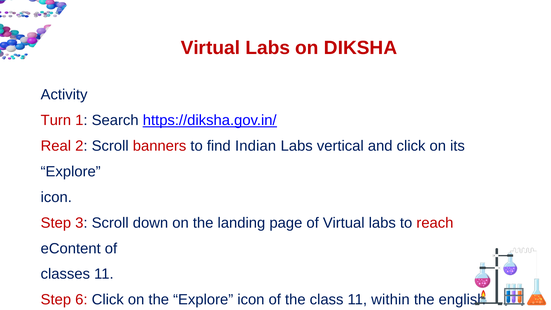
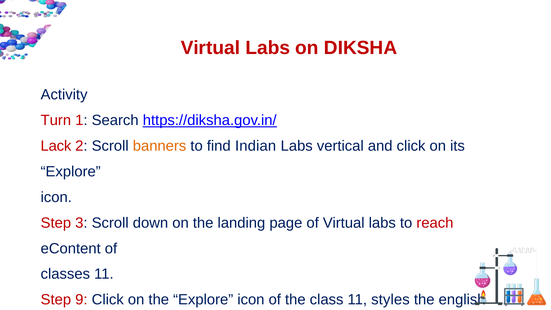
Real: Real -> Lack
banners colour: red -> orange
6: 6 -> 9
within: within -> styles
